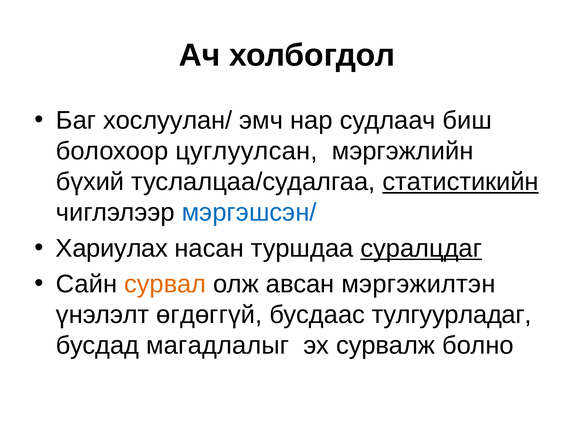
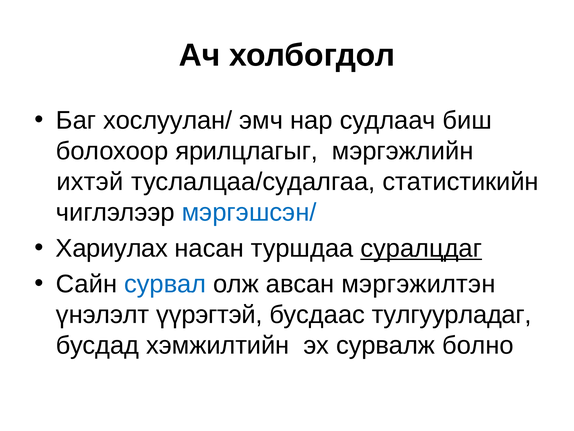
цуглуулсан: цуглуулсан -> ярилцлагыг
бүхий: бүхий -> ихтэй
статистикийн underline: present -> none
сурвал colour: orange -> blue
өгдөггүй: өгдөггүй -> үүрэгтэй
магадлалыг: магадлалыг -> хэмжилтийн
